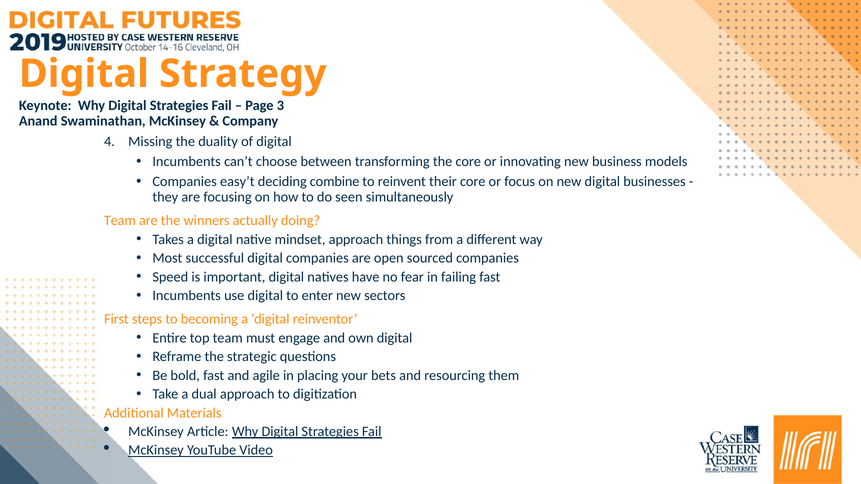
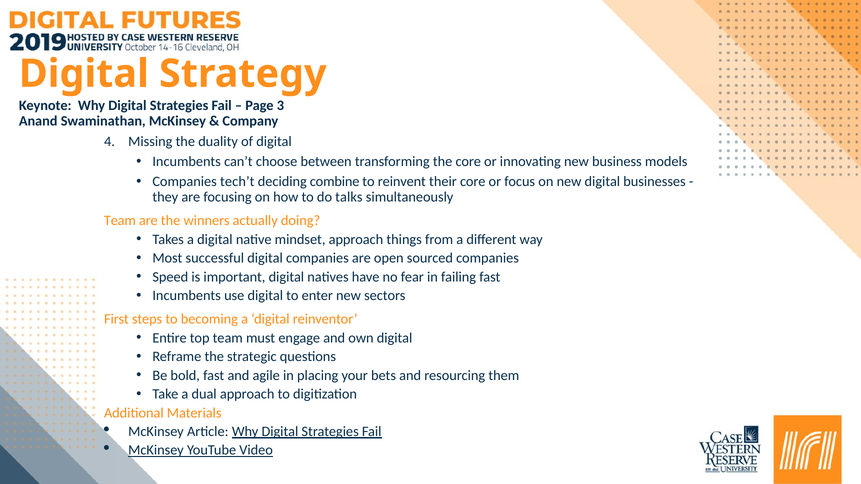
easy’t: easy’t -> tech’t
seen: seen -> talks
